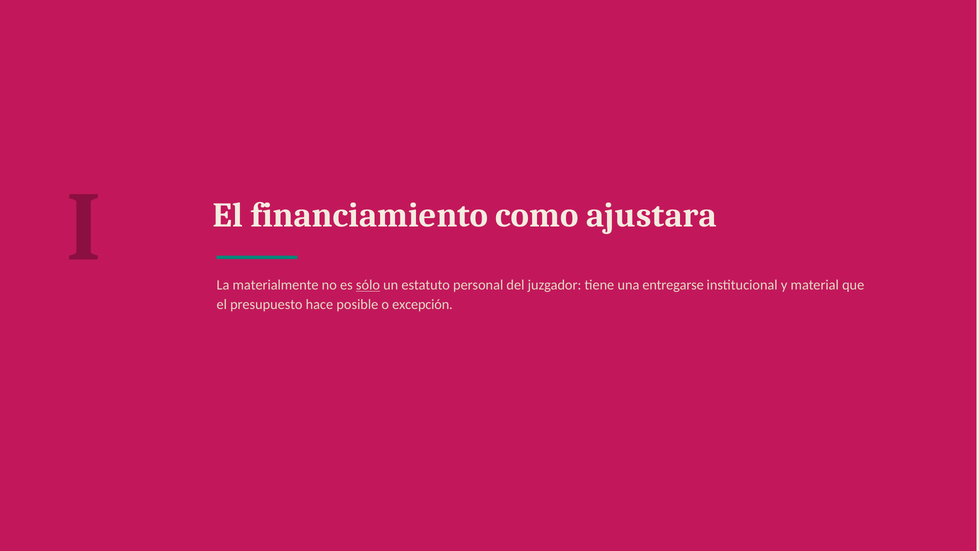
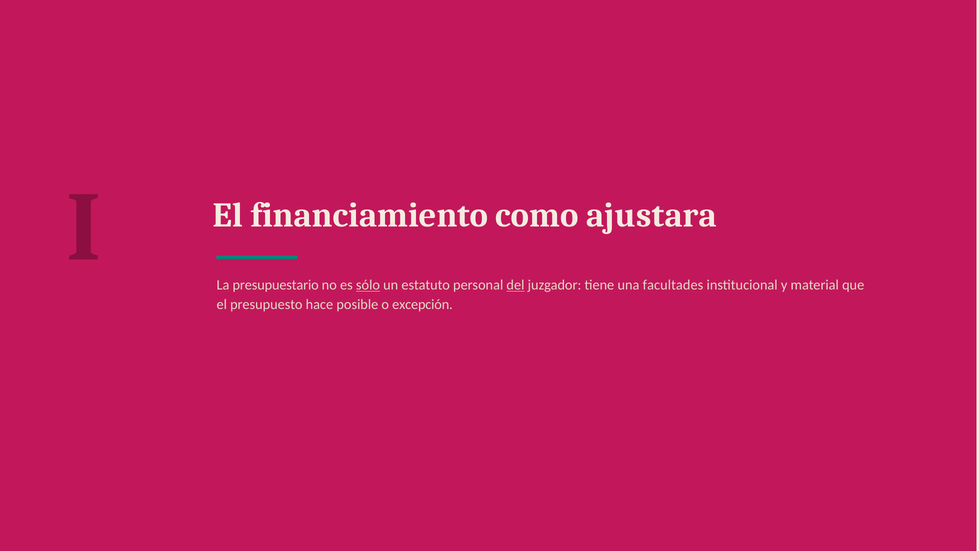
materialmente: materialmente -> presupuestario
del underline: none -> present
entregarse: entregarse -> facultades
